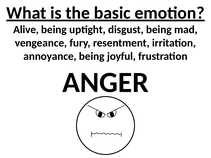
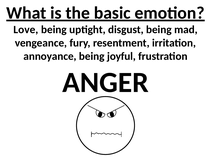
Alive: Alive -> Love
